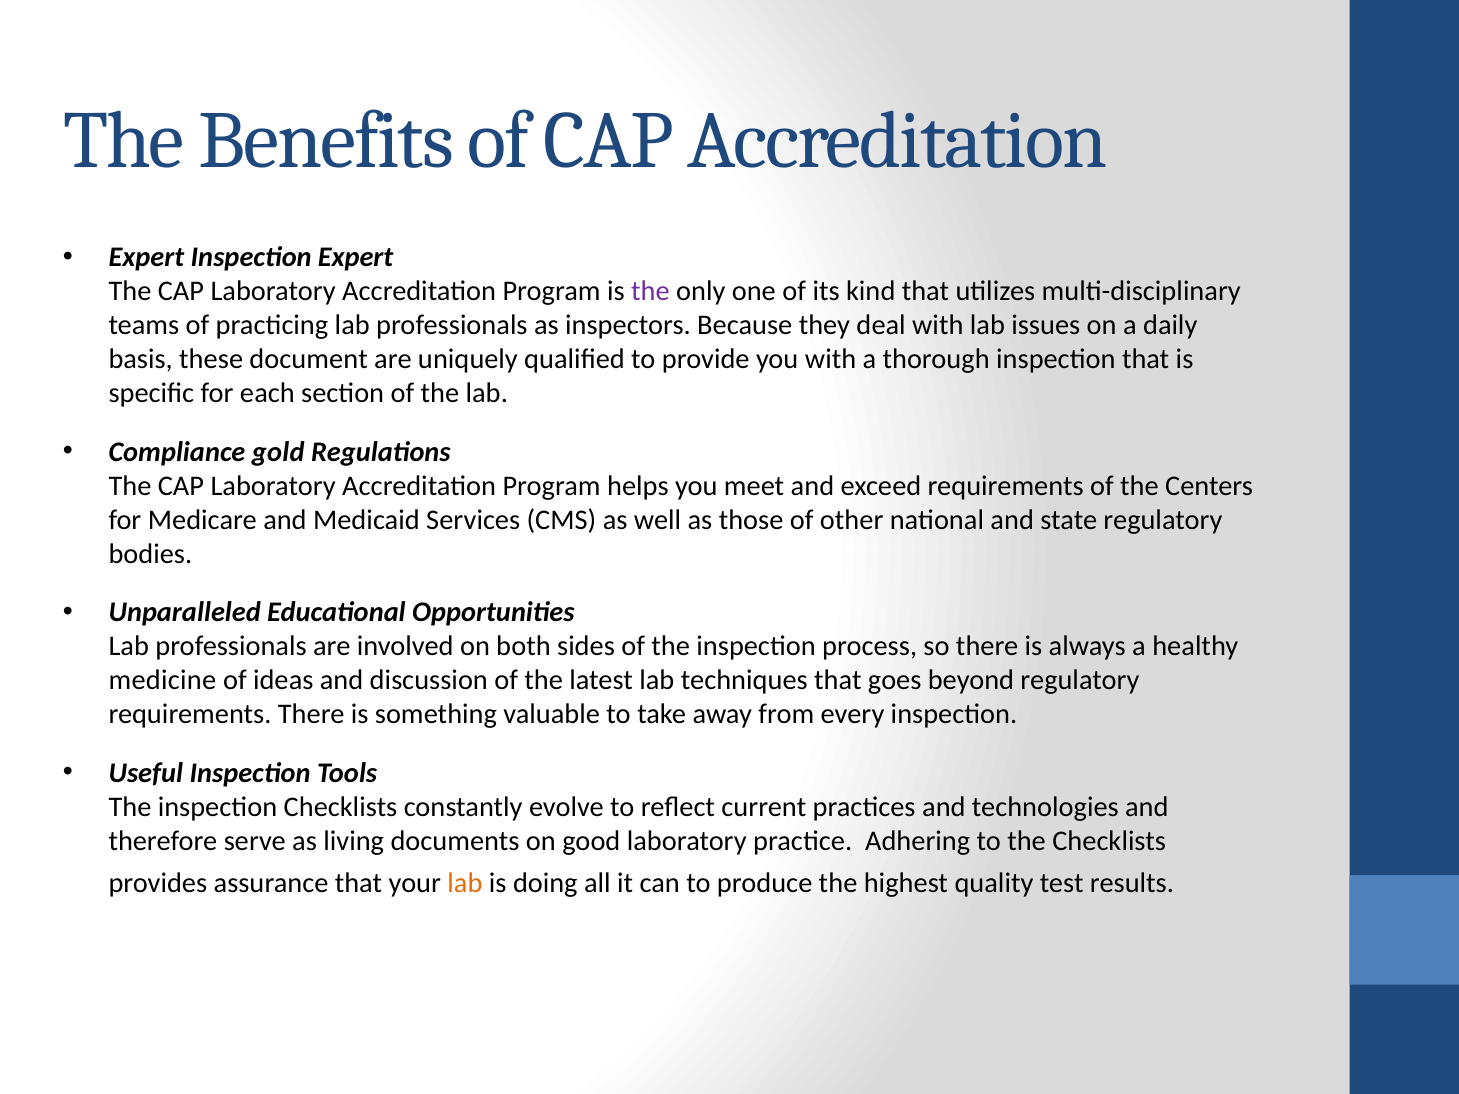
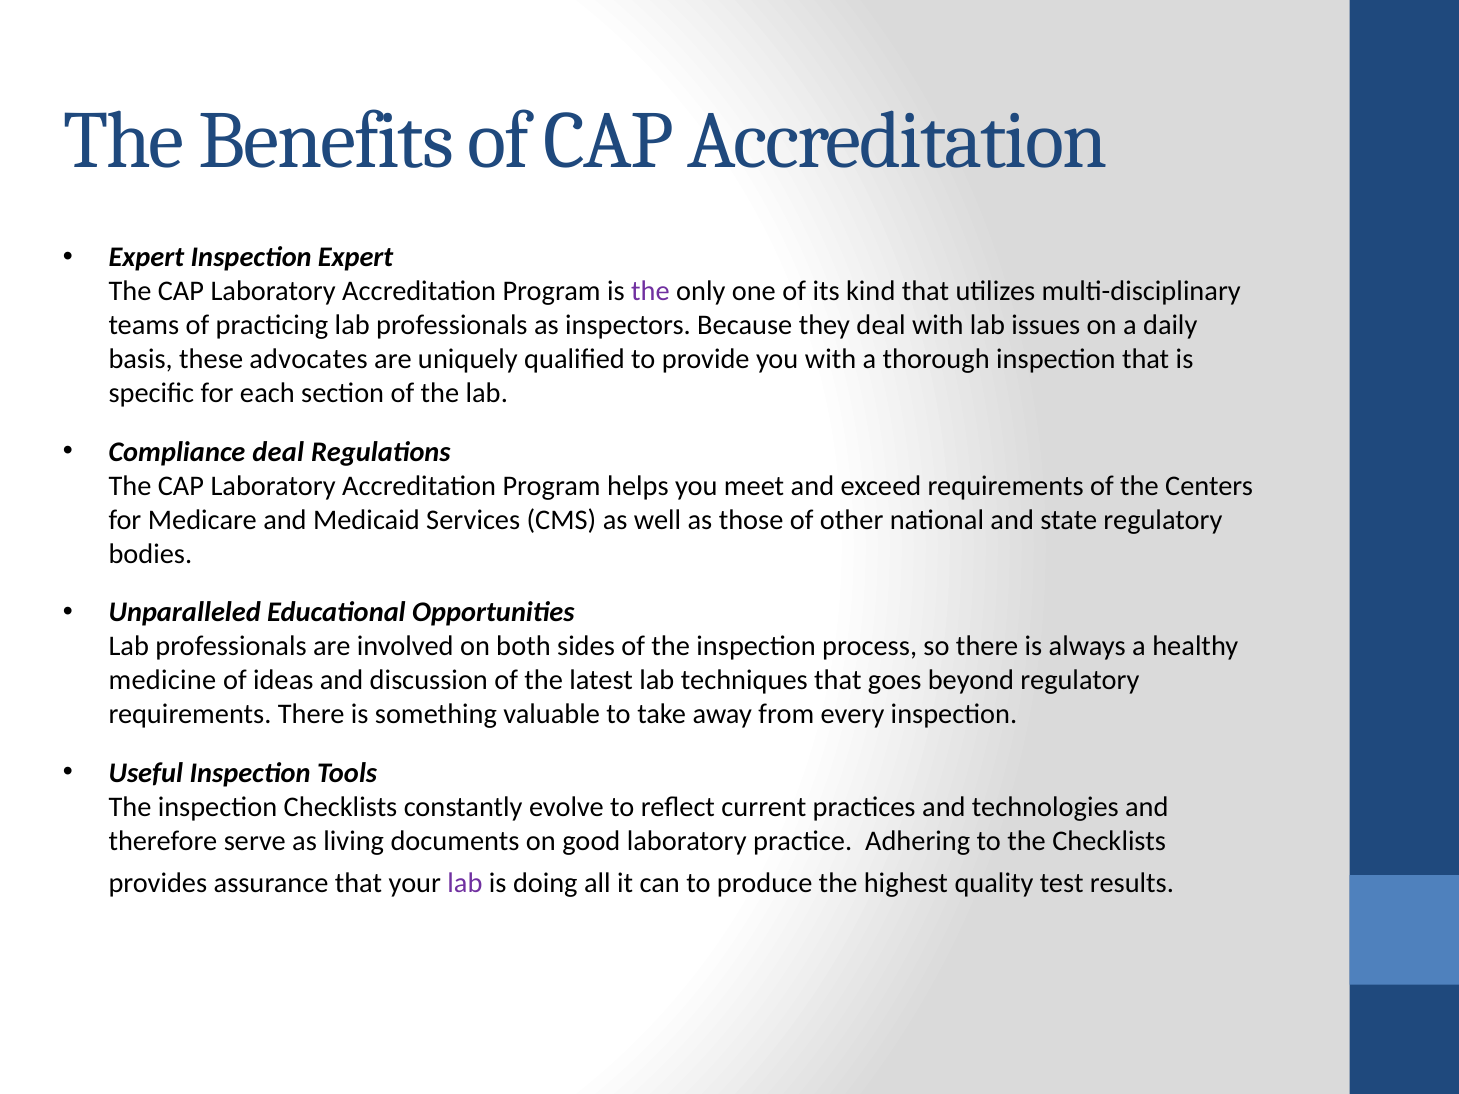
document: document -> advocates
Compliance gold: gold -> deal
lab at (465, 883) colour: orange -> purple
